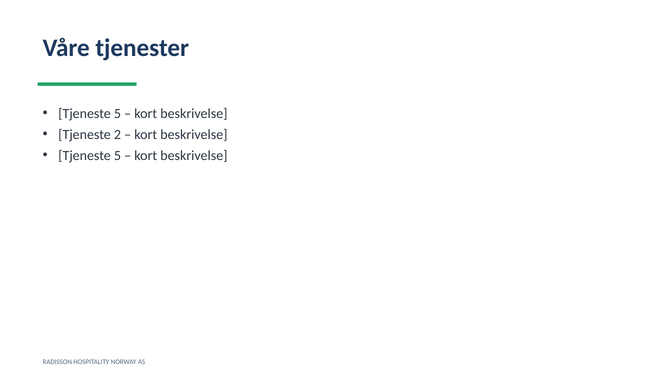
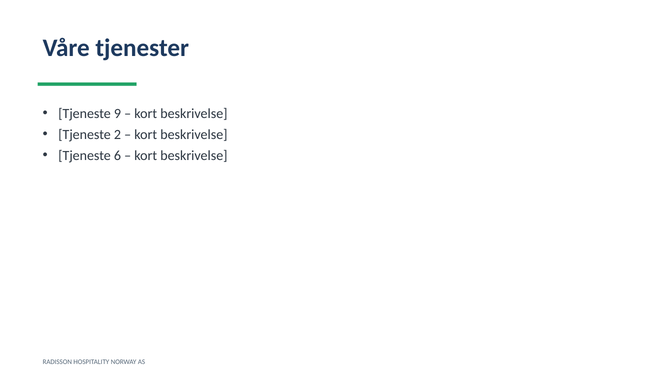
5 at (117, 113): 5 -> 9
5 at (117, 155): 5 -> 6
